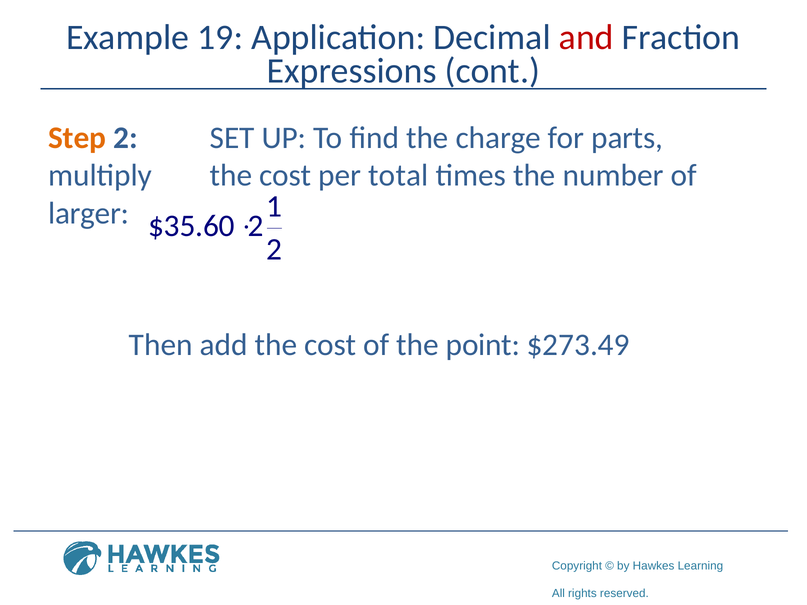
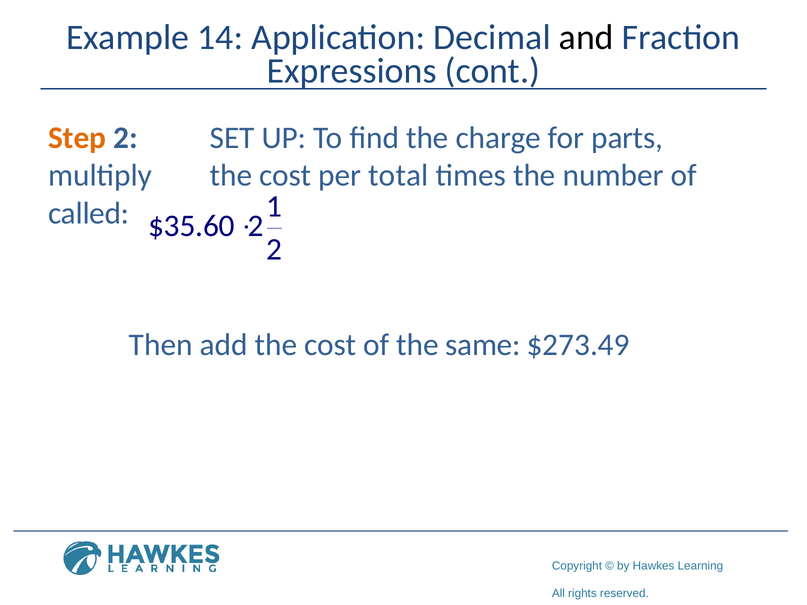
19: 19 -> 14
and colour: red -> black
larger: larger -> called
point: point -> same
